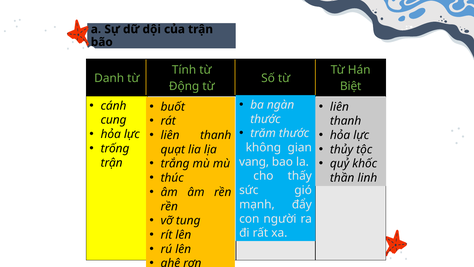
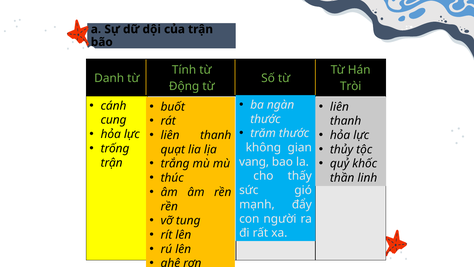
Biệt: Biệt -> Tròi
